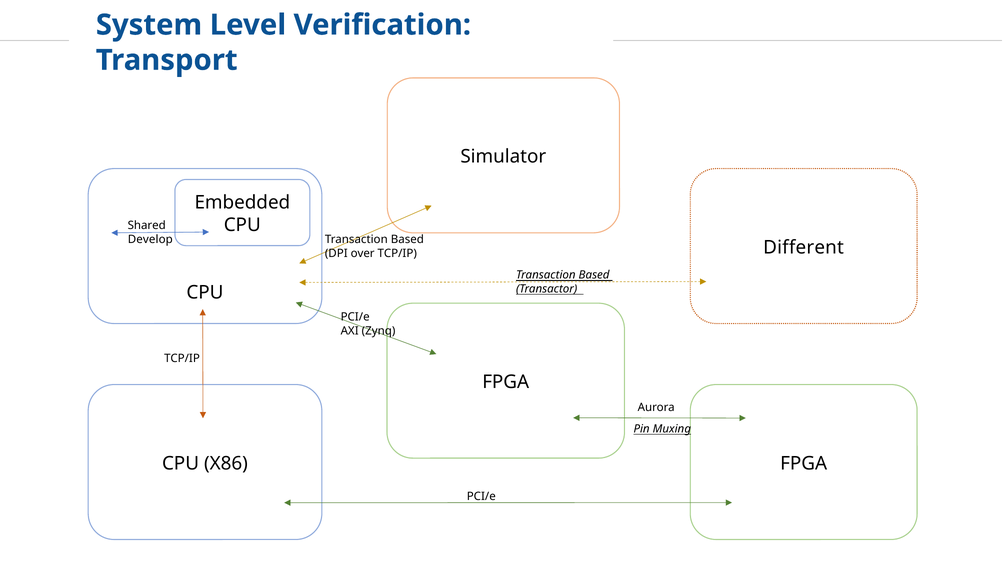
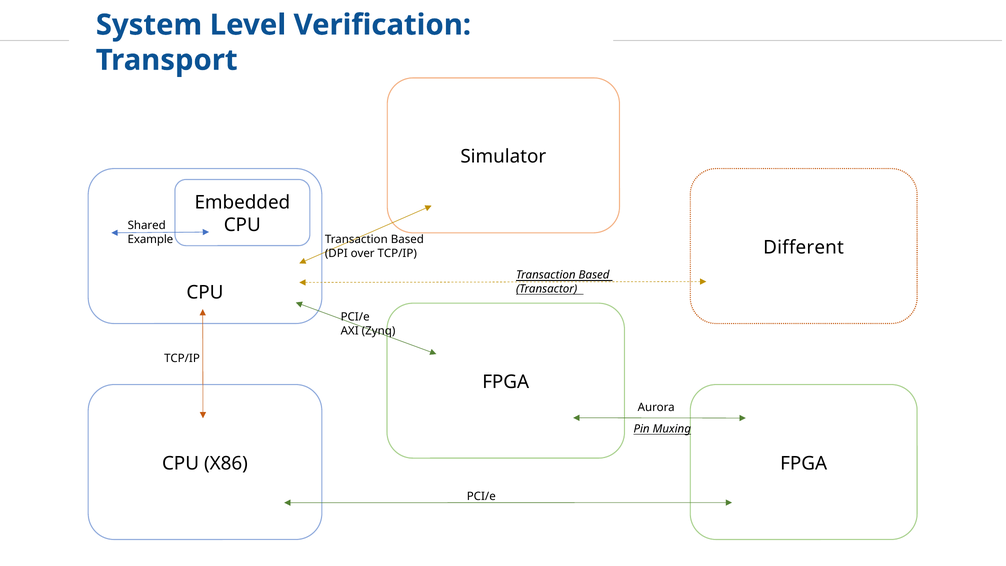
Develop: Develop -> Example
